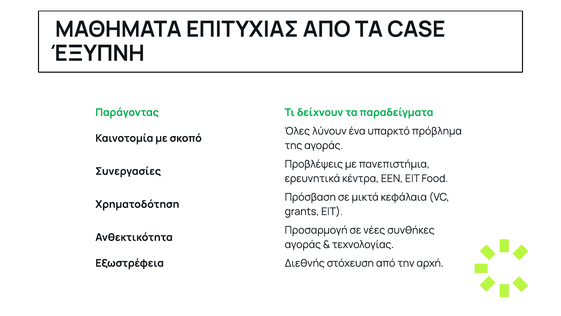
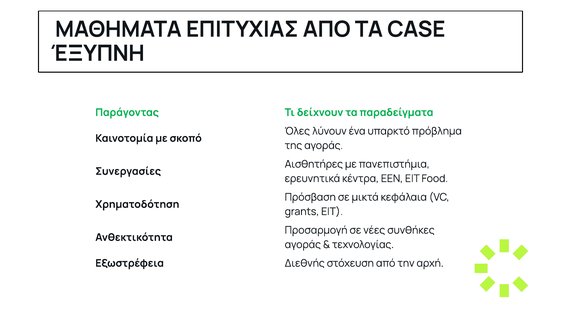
Προβλέψεις: Προβλέψεις -> Αισθητήρες
